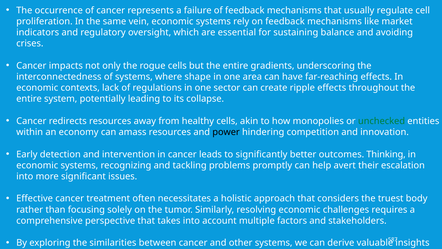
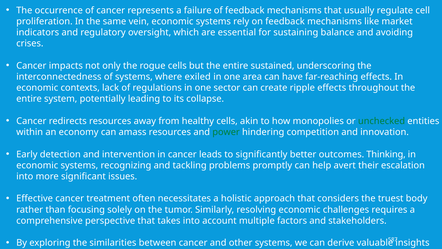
gradients: gradients -> sustained
shape: shape -> exiled
power colour: black -> green
